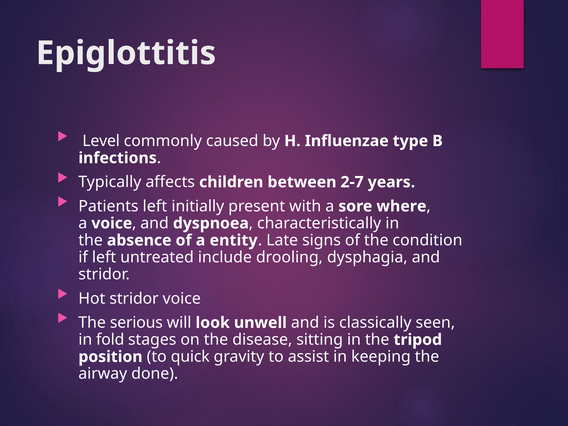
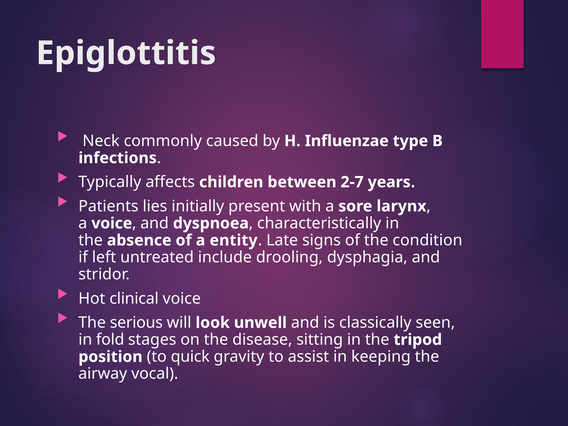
Level: Level -> Neck
Patients left: left -> lies
where: where -> larynx
Hot stridor: stridor -> clinical
done: done -> vocal
